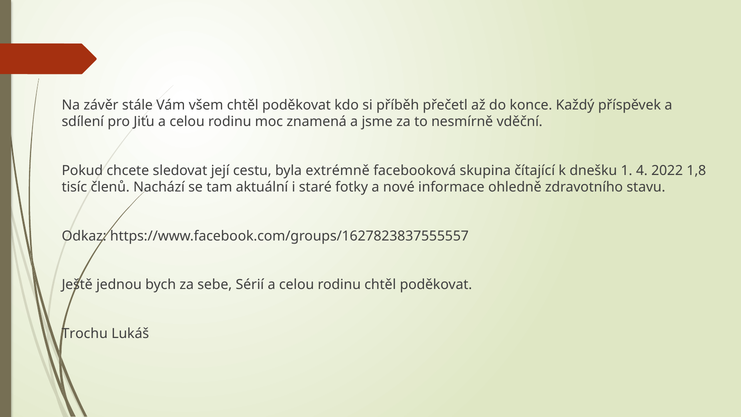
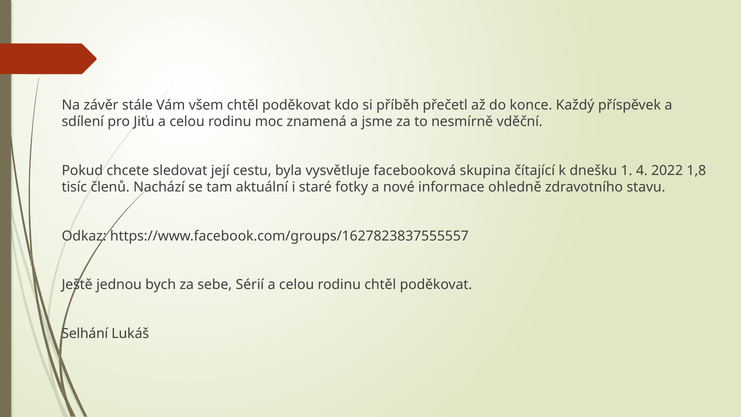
extrémně: extrémně -> vysvětluje
Trochu: Trochu -> Selhání
